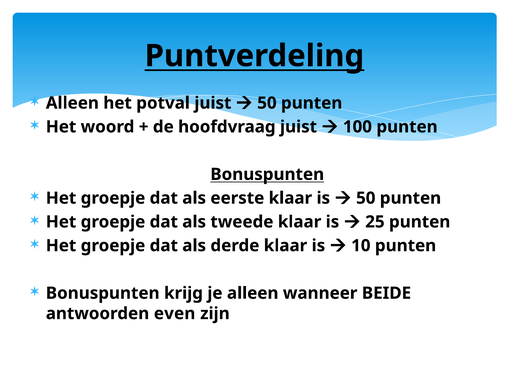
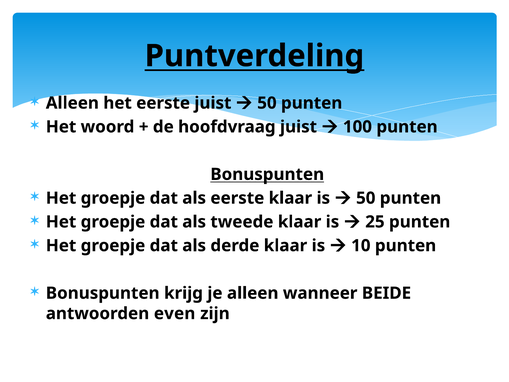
het potval: potval -> eerste
